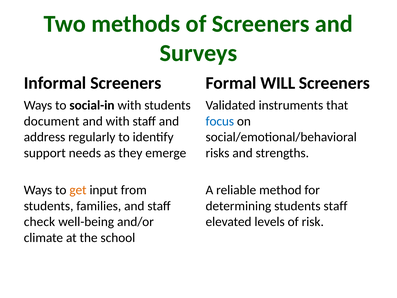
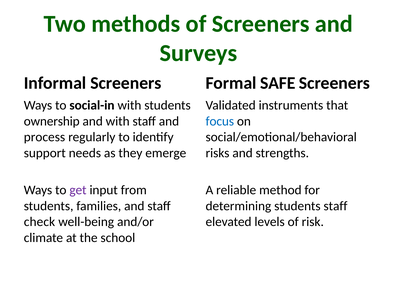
WILL: WILL -> SAFE
document: document -> ownership
address: address -> process
get colour: orange -> purple
